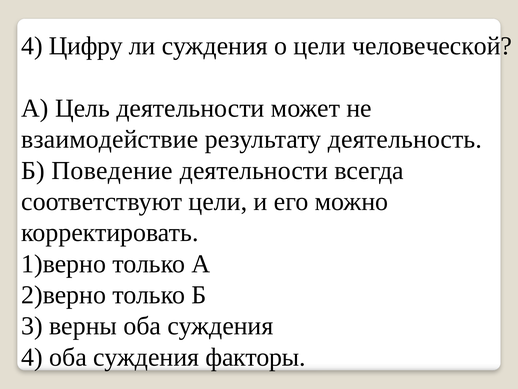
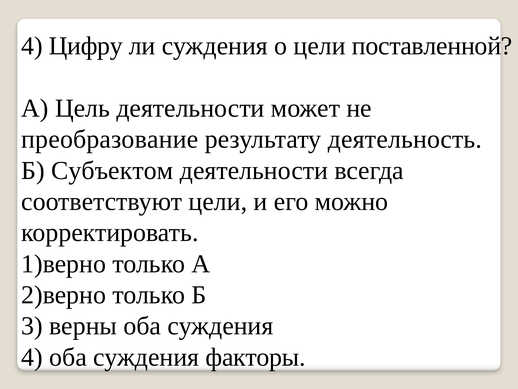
человеческой: человеческой -> поставленной
взаимодействие: взаимодействие -> преобразование
Поведение: Поведение -> Субъектом
